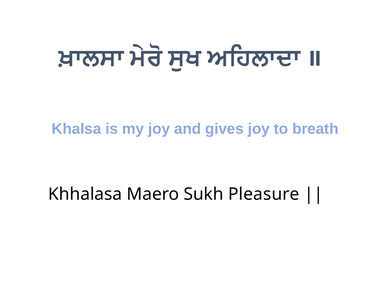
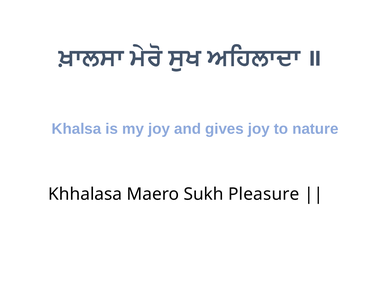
breath: breath -> nature
